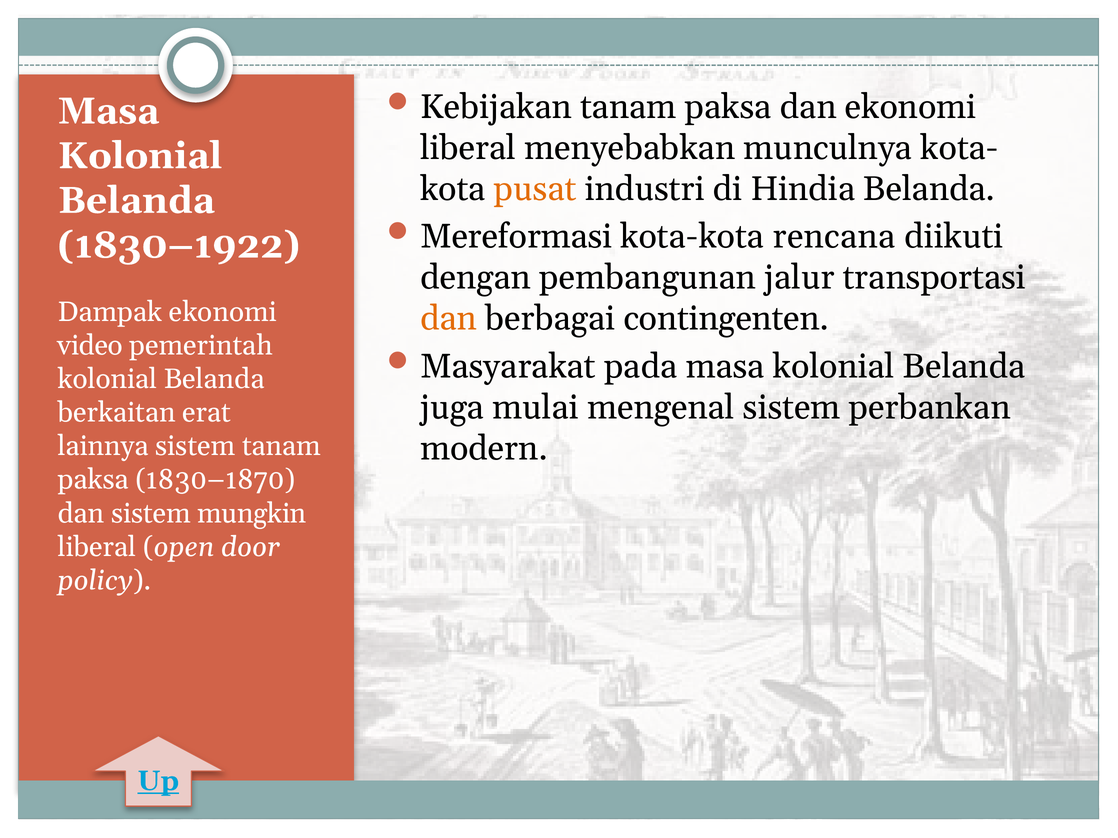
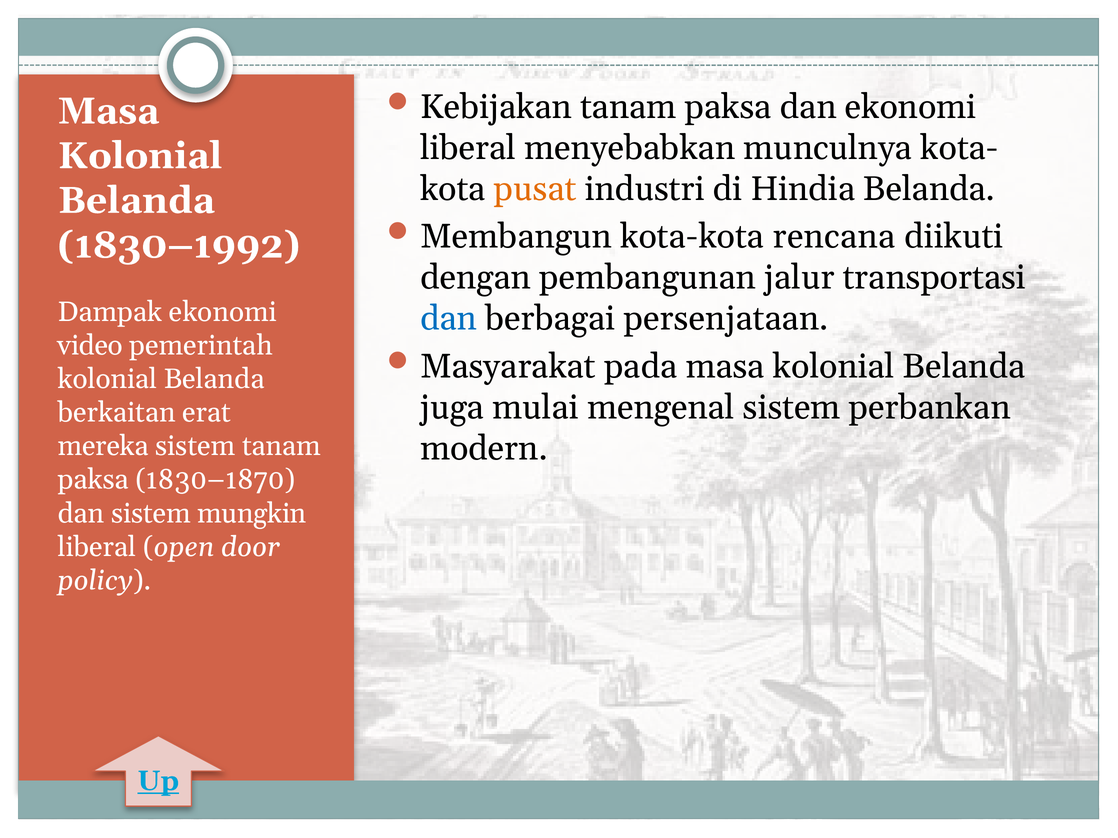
Mereformasi: Mereformasi -> Membangun
1830–1922: 1830–1922 -> 1830–1992
dan at (449, 319) colour: orange -> blue
contingenten: contingenten -> persenjataan
lainnya: lainnya -> mereka
